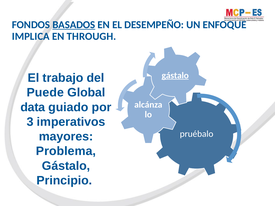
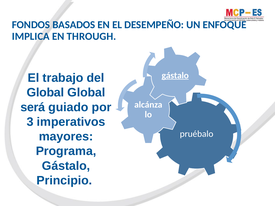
BASADOS underline: present -> none
Puede at (45, 93): Puede -> Global
data: data -> será
Problema: Problema -> Programa
